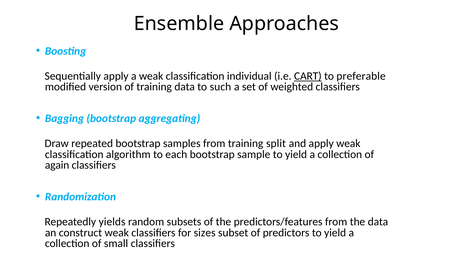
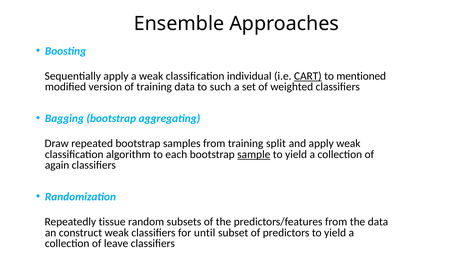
preferable: preferable -> mentioned
sample underline: none -> present
yields: yields -> tissue
sizes: sizes -> until
small: small -> leave
